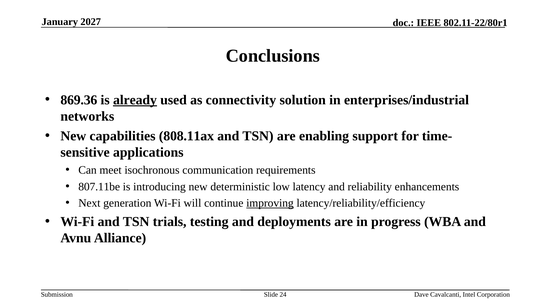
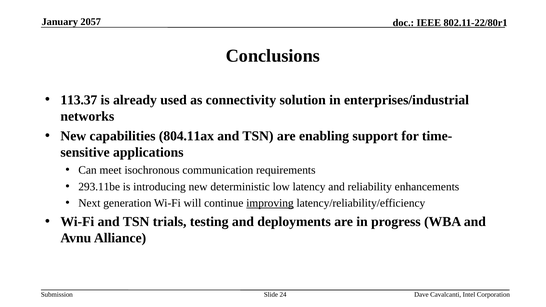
2027: 2027 -> 2057
869.36: 869.36 -> 113.37
already underline: present -> none
808.11ax: 808.11ax -> 804.11ax
807.11be: 807.11be -> 293.11be
